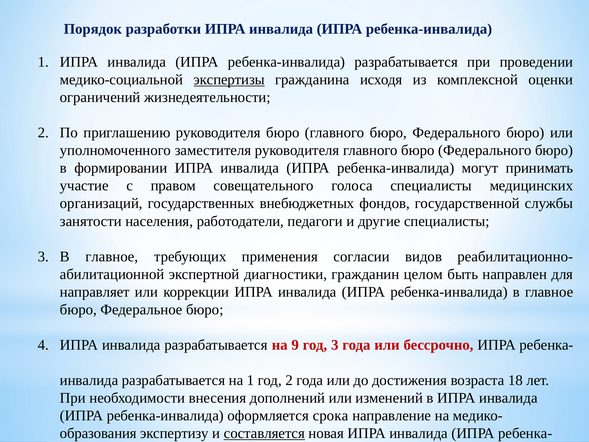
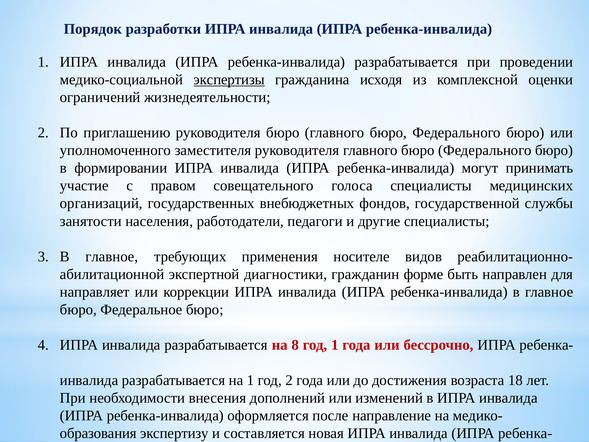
согласии: согласии -> носителе
целом: целом -> форме
9: 9 -> 8
год 3: 3 -> 1
срока: срока -> после
составляется underline: present -> none
